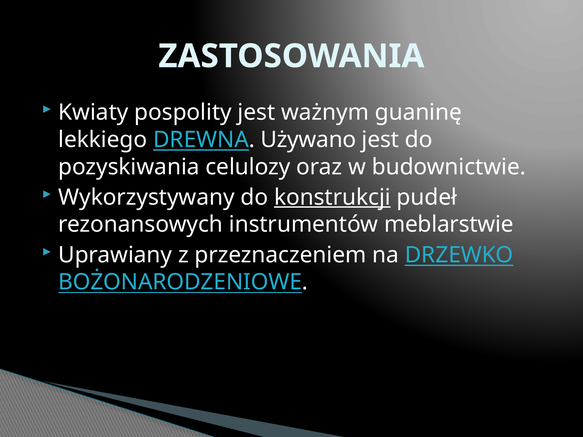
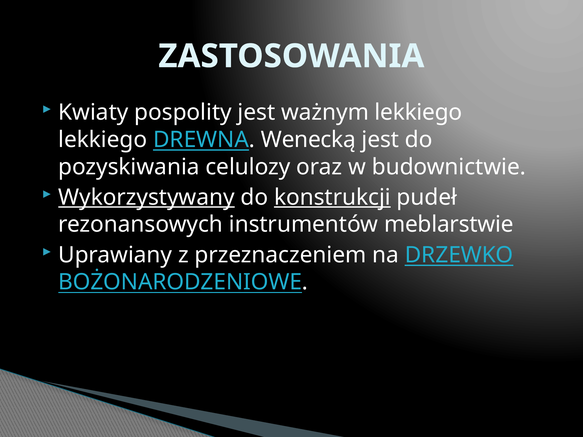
ważnym guaninę: guaninę -> lekkiego
Używano: Używano -> Wenecką
Wykorzystywany underline: none -> present
